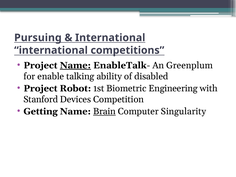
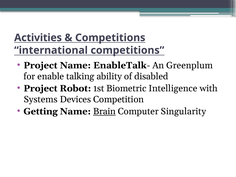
Pursuing: Pursuing -> Activities
International at (110, 38): International -> Competitions
Name at (75, 65) underline: present -> none
Engineering: Engineering -> Intelligence
Stanford: Stanford -> Systems
